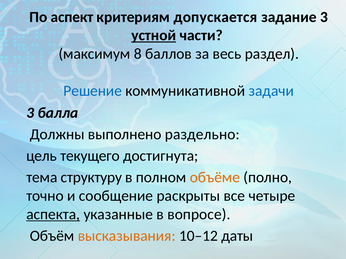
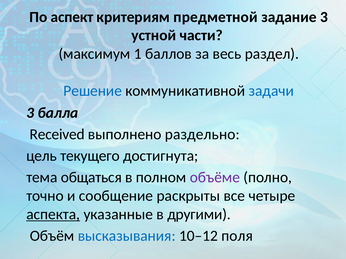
допускается: допускается -> предметной
устной underline: present -> none
8: 8 -> 1
Должны: Должны -> Received
структуру: структуру -> общаться
объёме colour: orange -> purple
вопросе: вопросе -> другими
высказывания colour: orange -> blue
даты: даты -> поля
